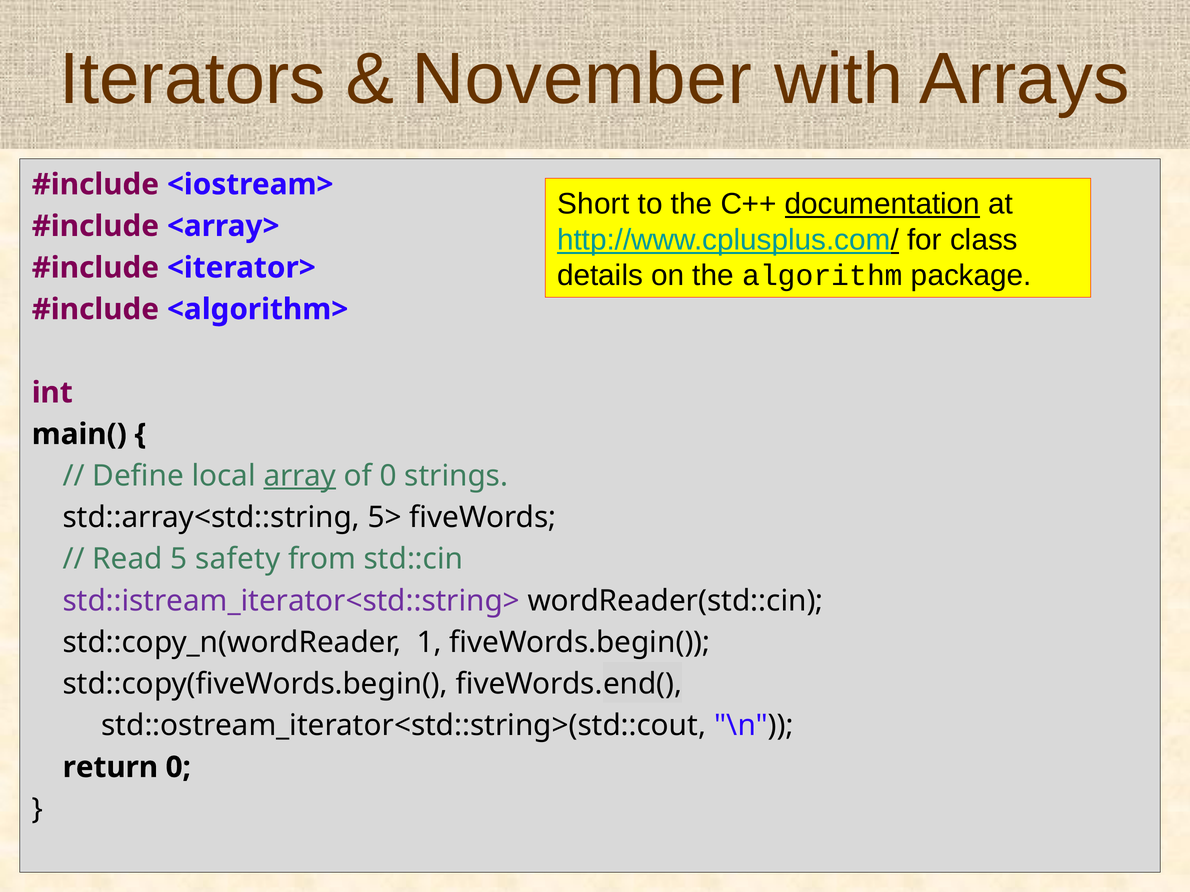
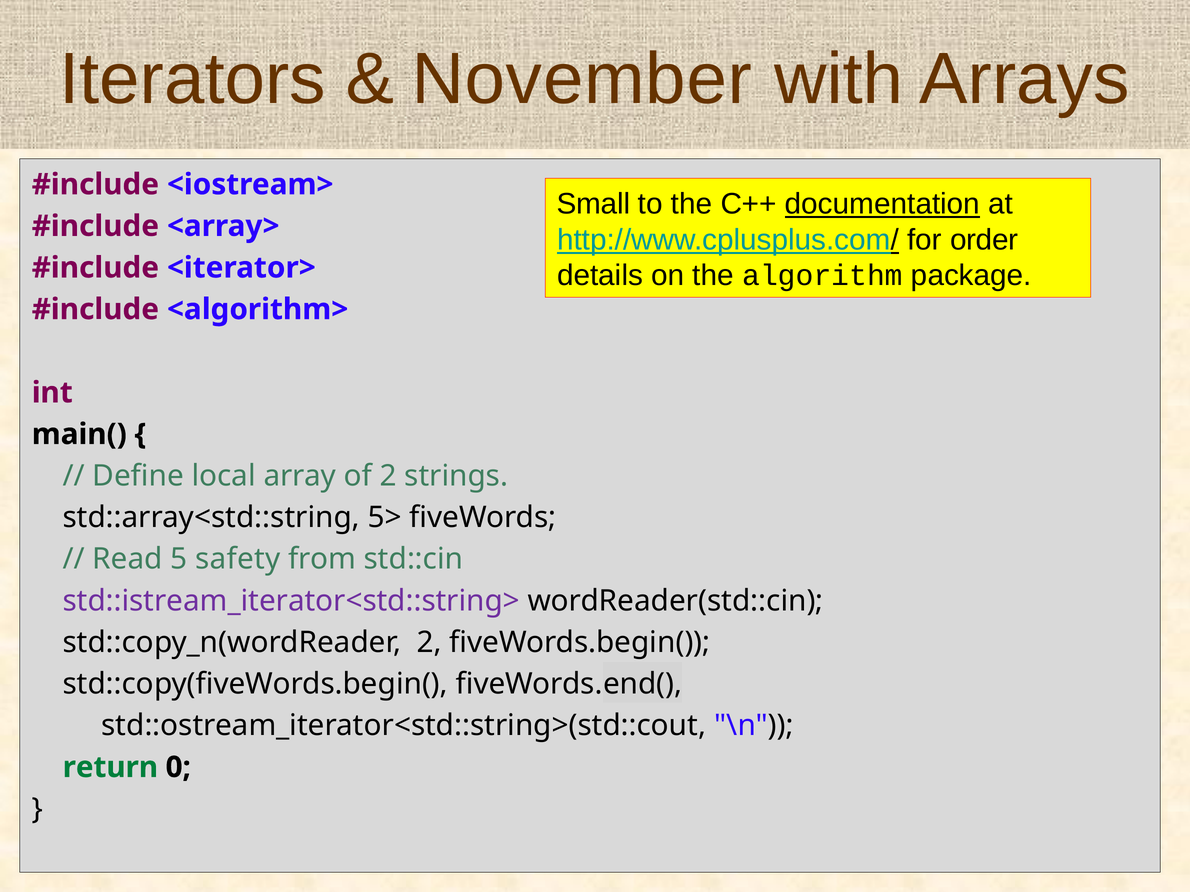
Short: Short -> Small
class: class -> order
array underline: present -> none
of 0: 0 -> 2
std::copy_n(wordReader 1: 1 -> 2
return colour: black -> green
